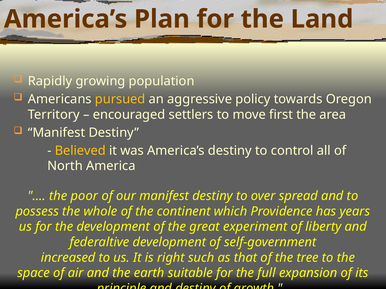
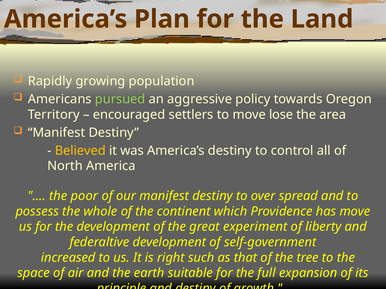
pursued colour: yellow -> light green
move first: first -> lose
has years: years -> move
